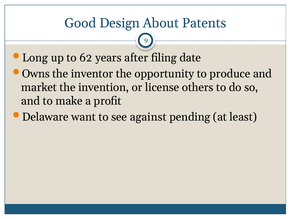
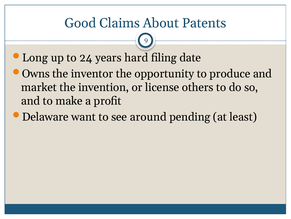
Design: Design -> Claims
62: 62 -> 24
after: after -> hard
against: against -> around
